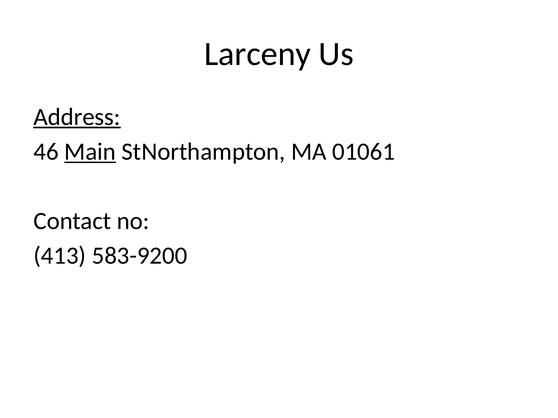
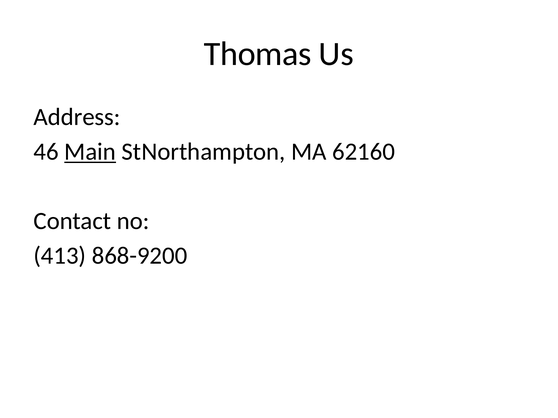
Larceny: Larceny -> Thomas
Address underline: present -> none
01061: 01061 -> 62160
583-9200: 583-9200 -> 868-9200
